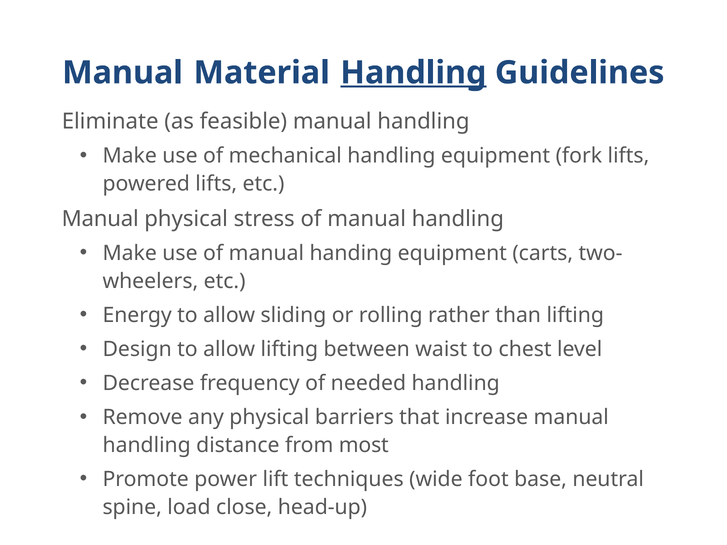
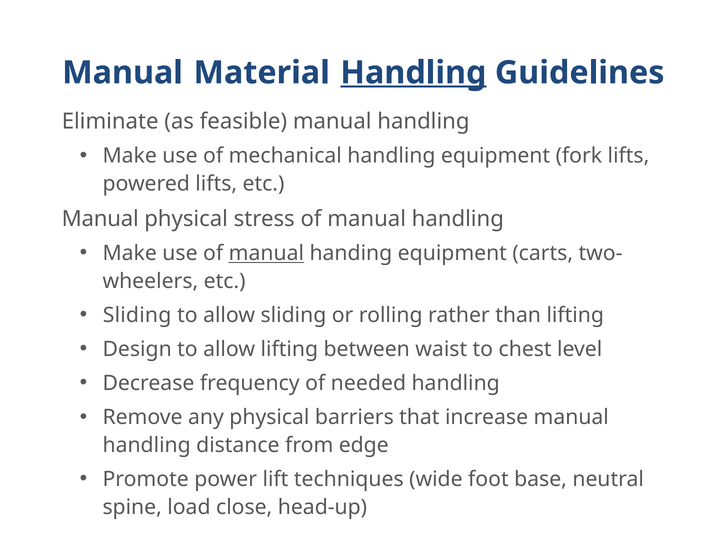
manual at (266, 253) underline: none -> present
Energy at (137, 315): Energy -> Sliding
most: most -> edge
